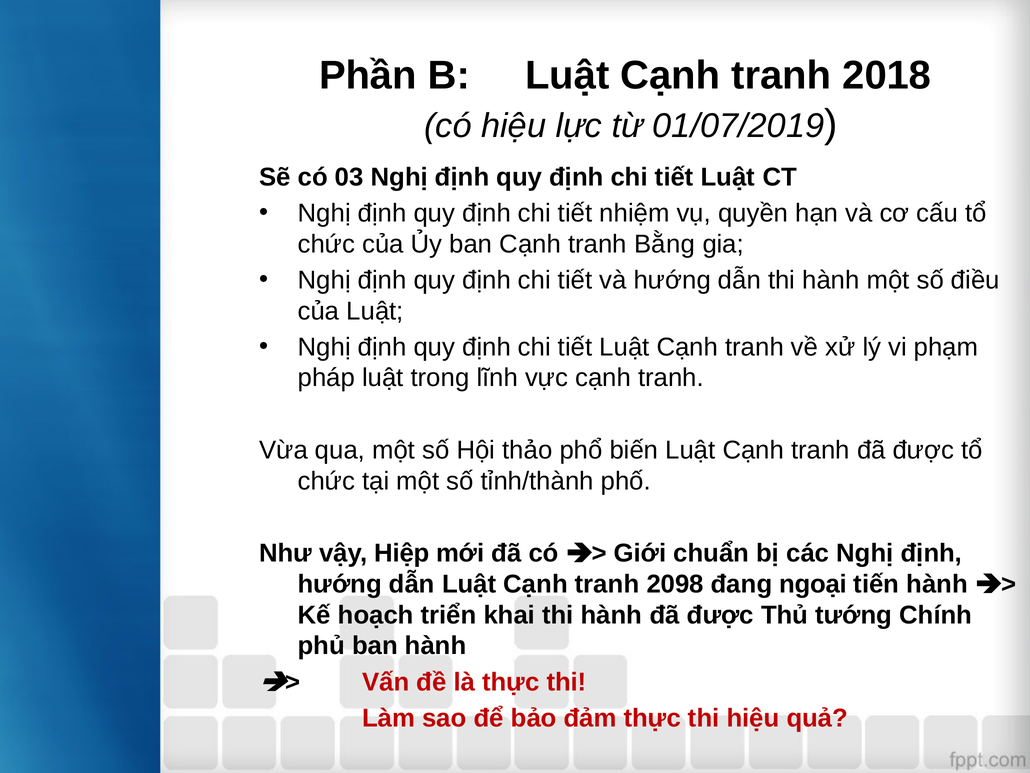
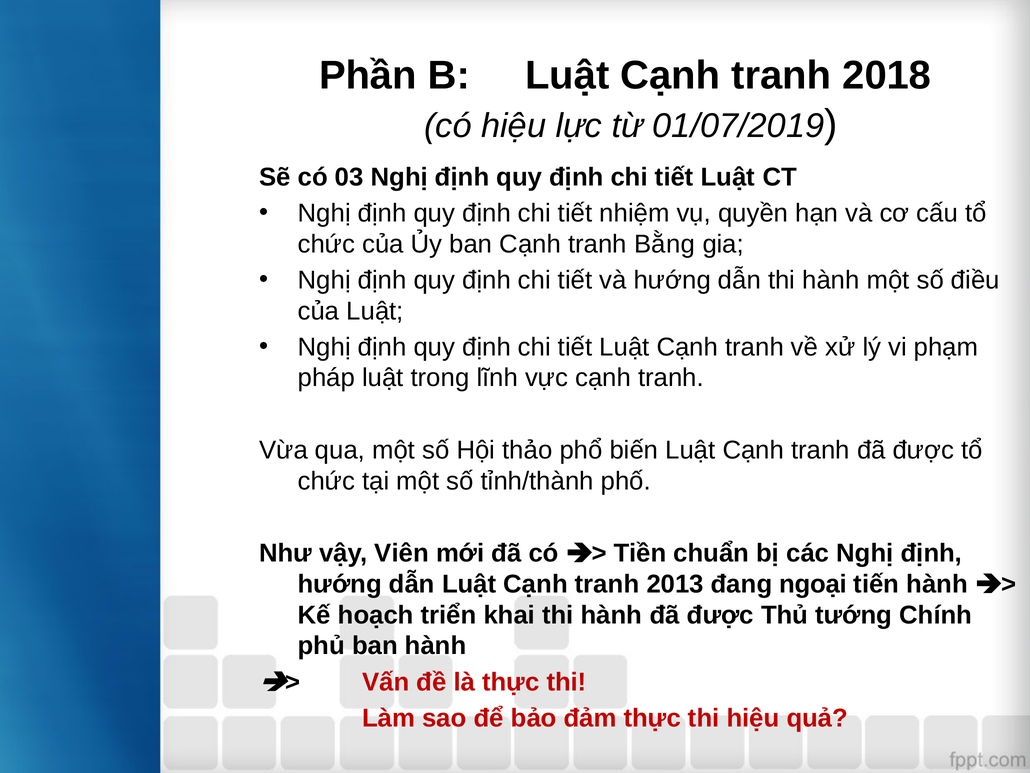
Hiệp: Hiệp -> Viên
Giới: Giới -> Tiền
2098: 2098 -> 2013
